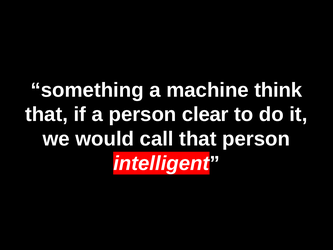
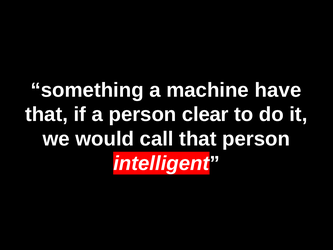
think: think -> have
